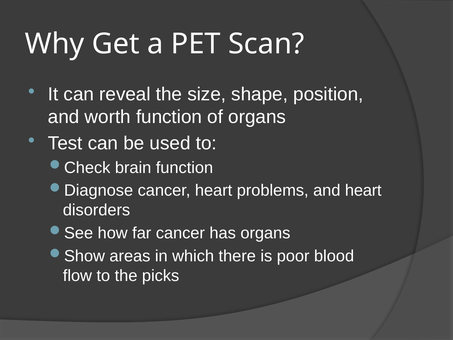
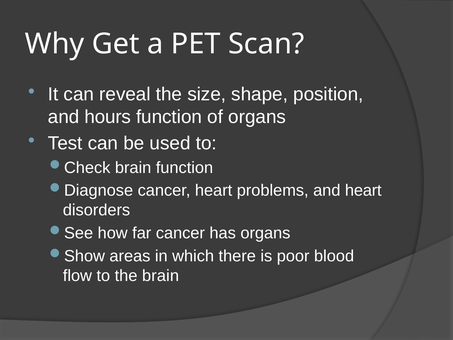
worth: worth -> hours
the picks: picks -> brain
